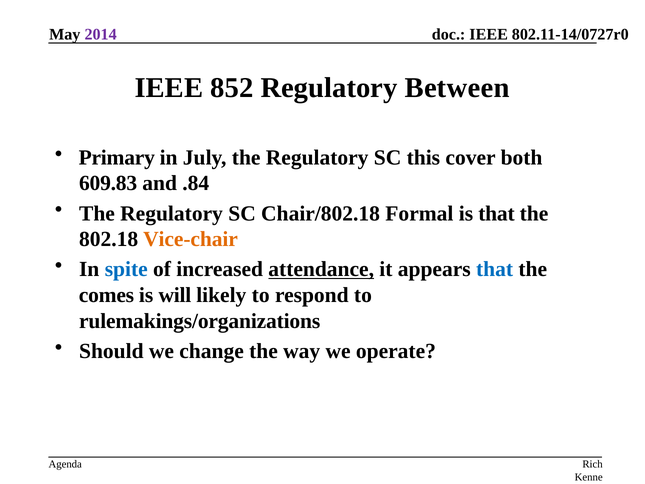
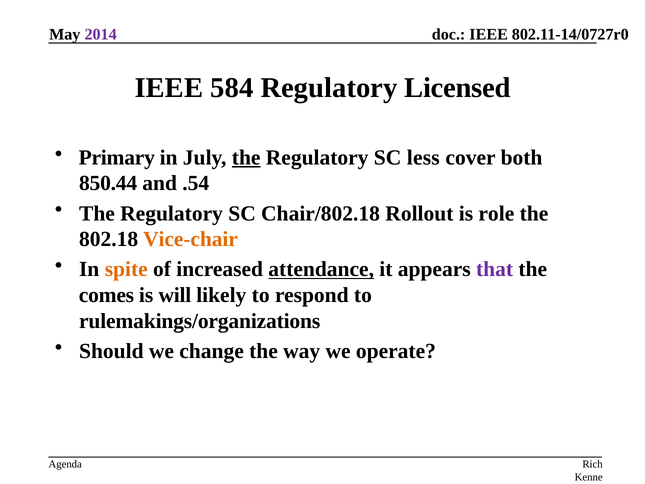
852: 852 -> 584
Between: Between -> Licensed
the at (246, 157) underline: none -> present
this: this -> less
609.83: 609.83 -> 850.44
.84: .84 -> .54
Formal: Formal -> Rollout
is that: that -> role
spite colour: blue -> orange
that at (495, 269) colour: blue -> purple
